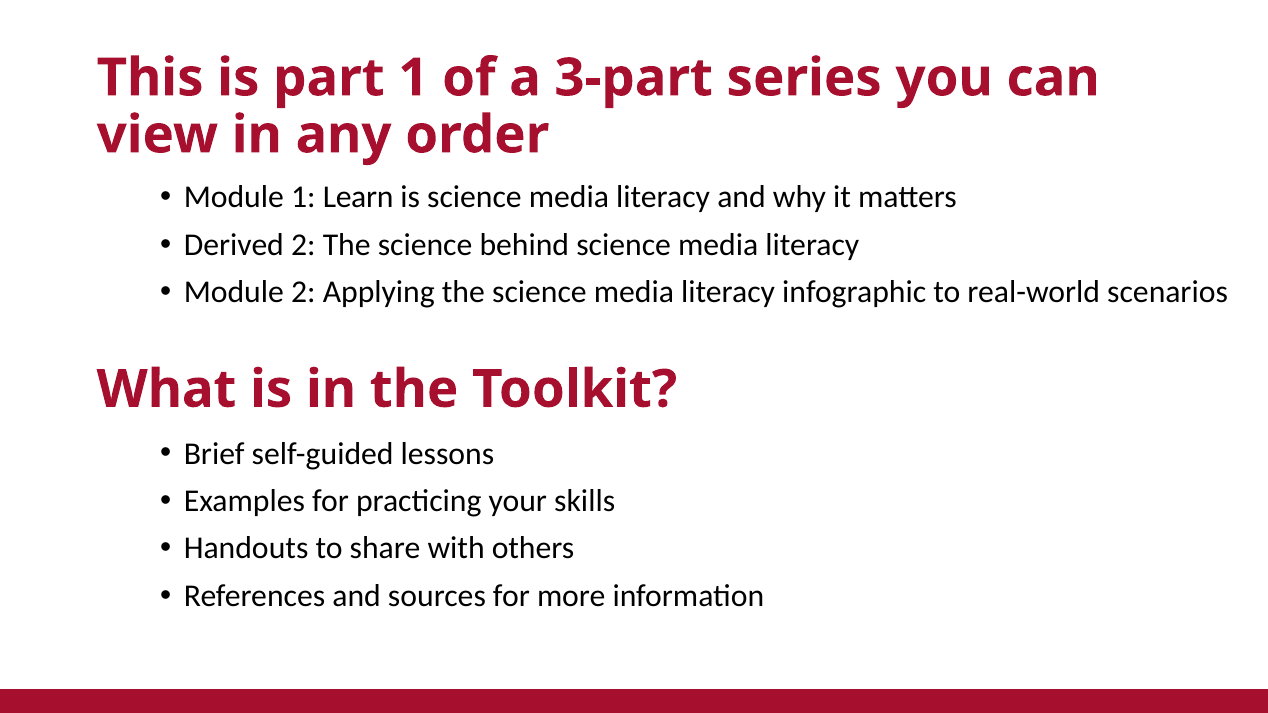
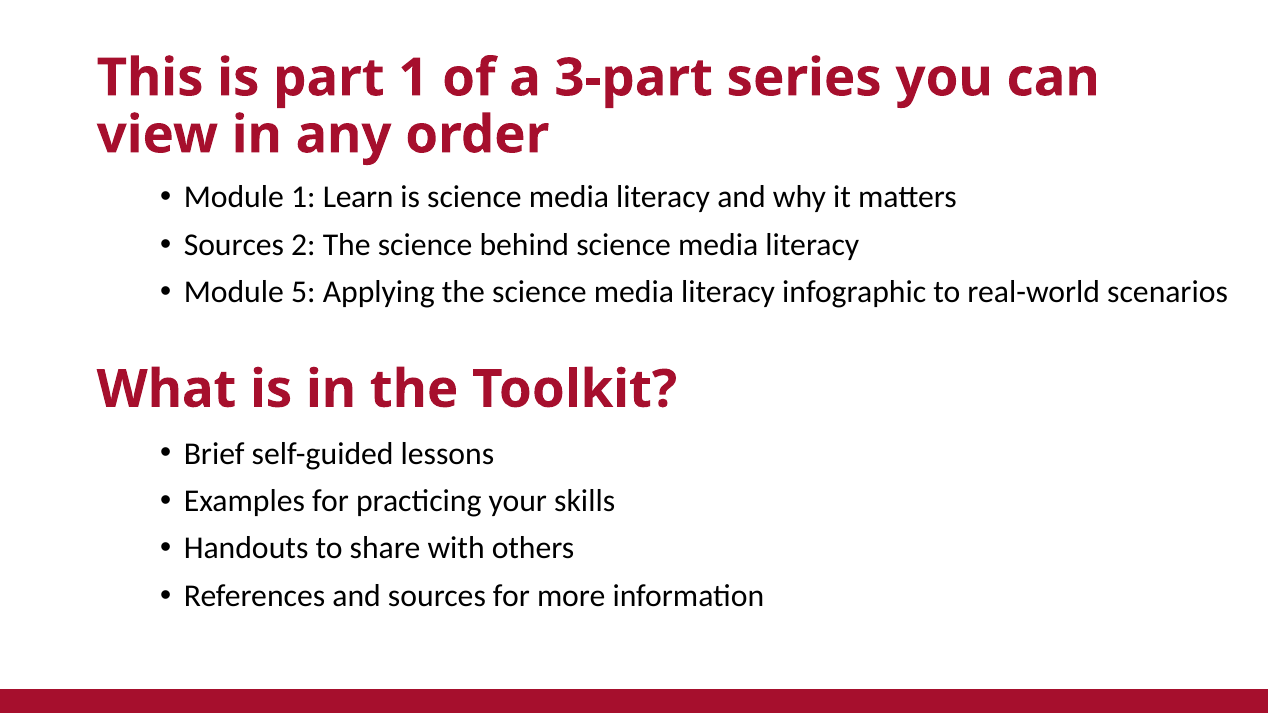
Derived at (234, 245): Derived -> Sources
Module 2: 2 -> 5
